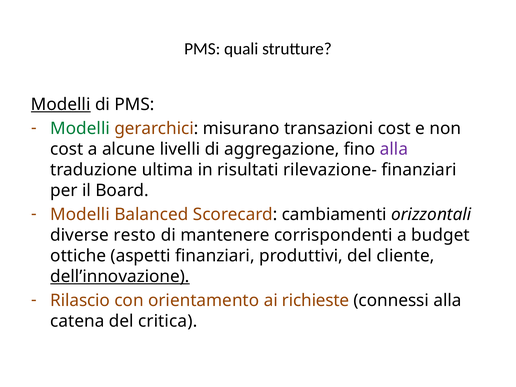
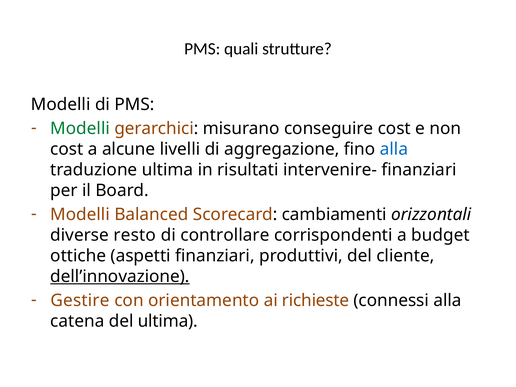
Modelli at (61, 104) underline: present -> none
transazioni: transazioni -> conseguire
alla at (394, 149) colour: purple -> blue
rilevazione-: rilevazione- -> intervenire-
mantenere: mantenere -> controllare
Rilascio: Rilascio -> Gestire
del critica: critica -> ultima
